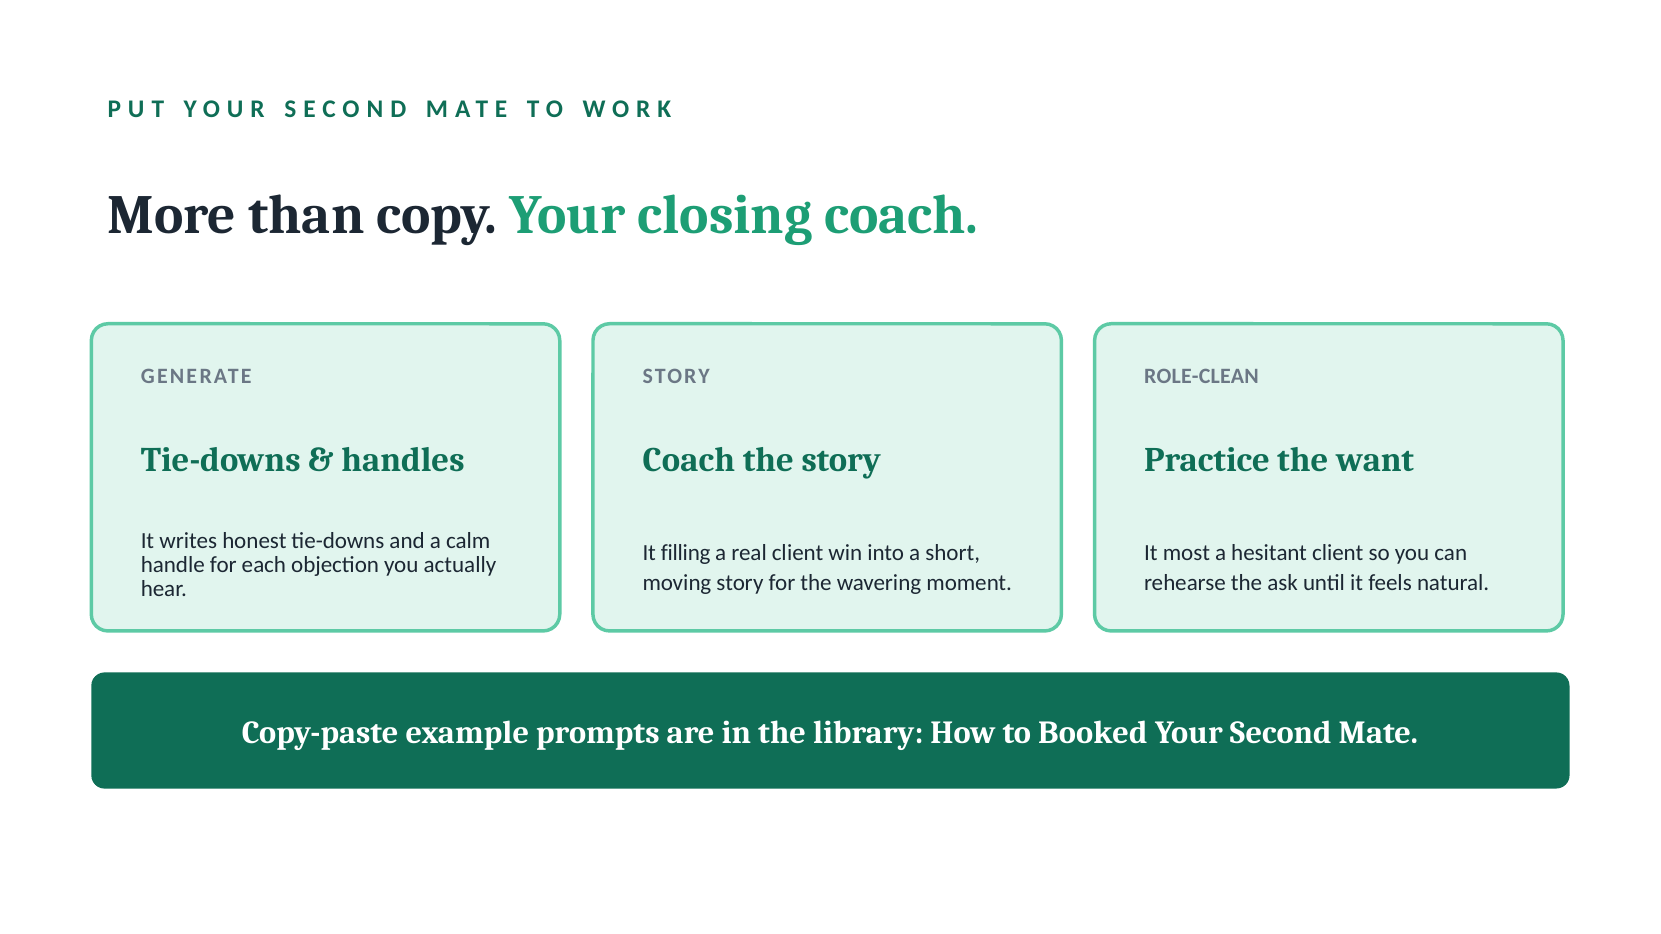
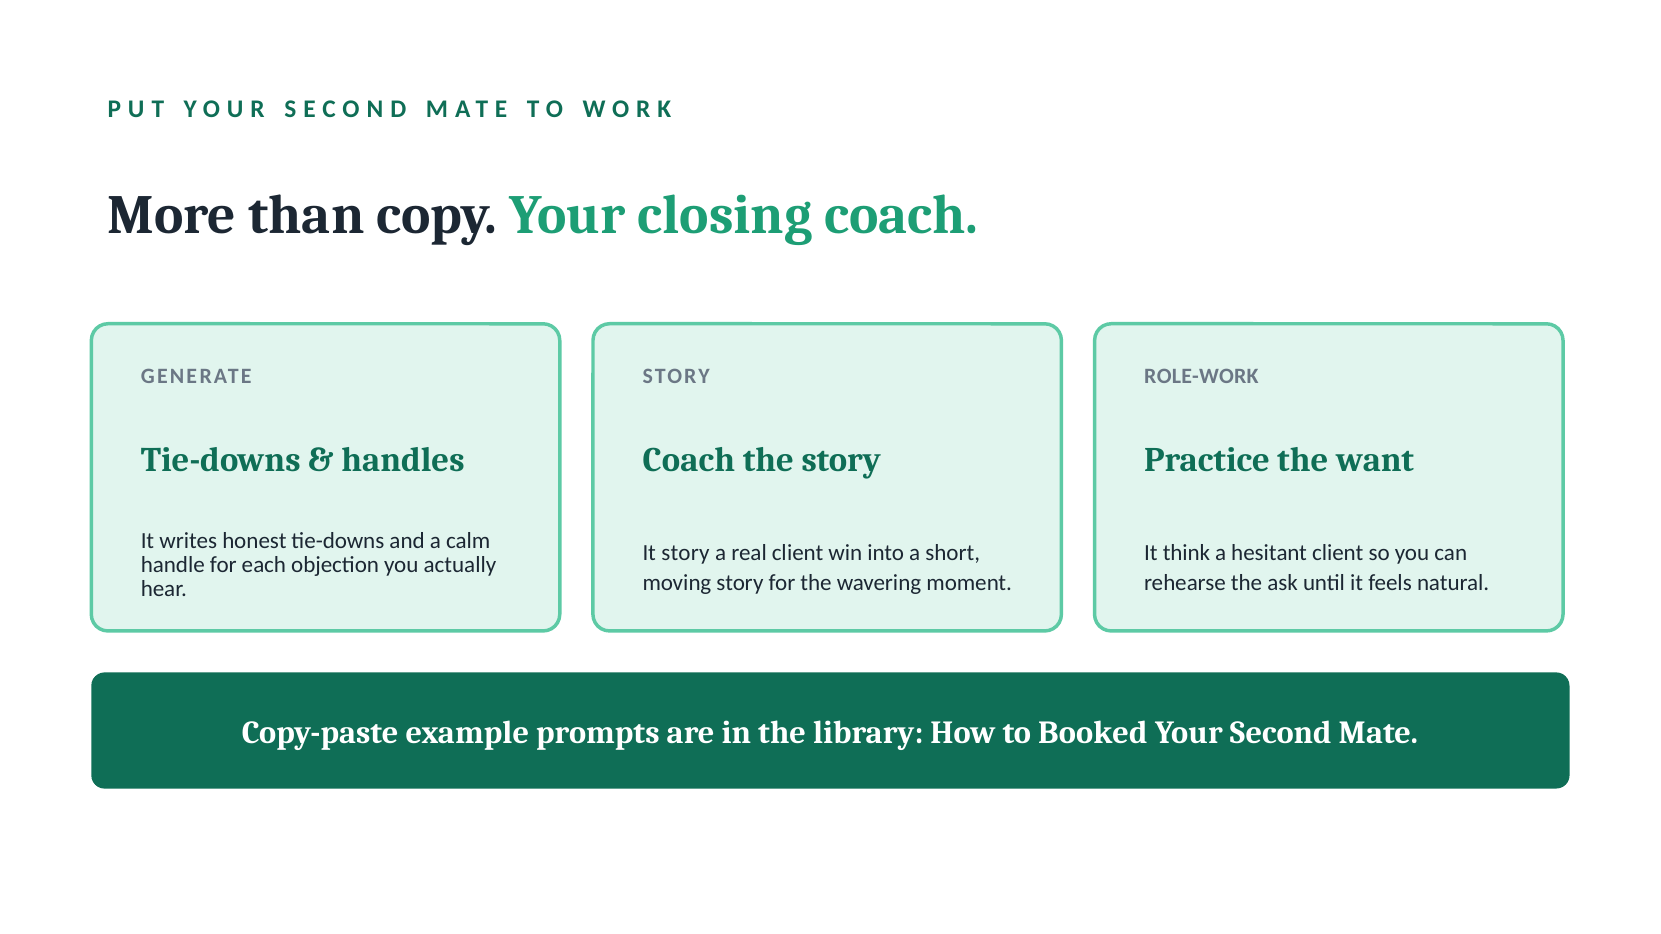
ROLE-CLEAN: ROLE-CLEAN -> ROLE-WORK
It filling: filling -> story
most: most -> think
